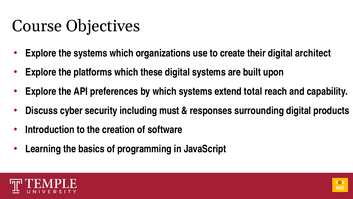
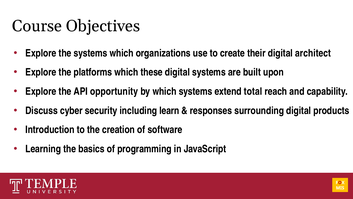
preferences: preferences -> opportunity
must: must -> learn
